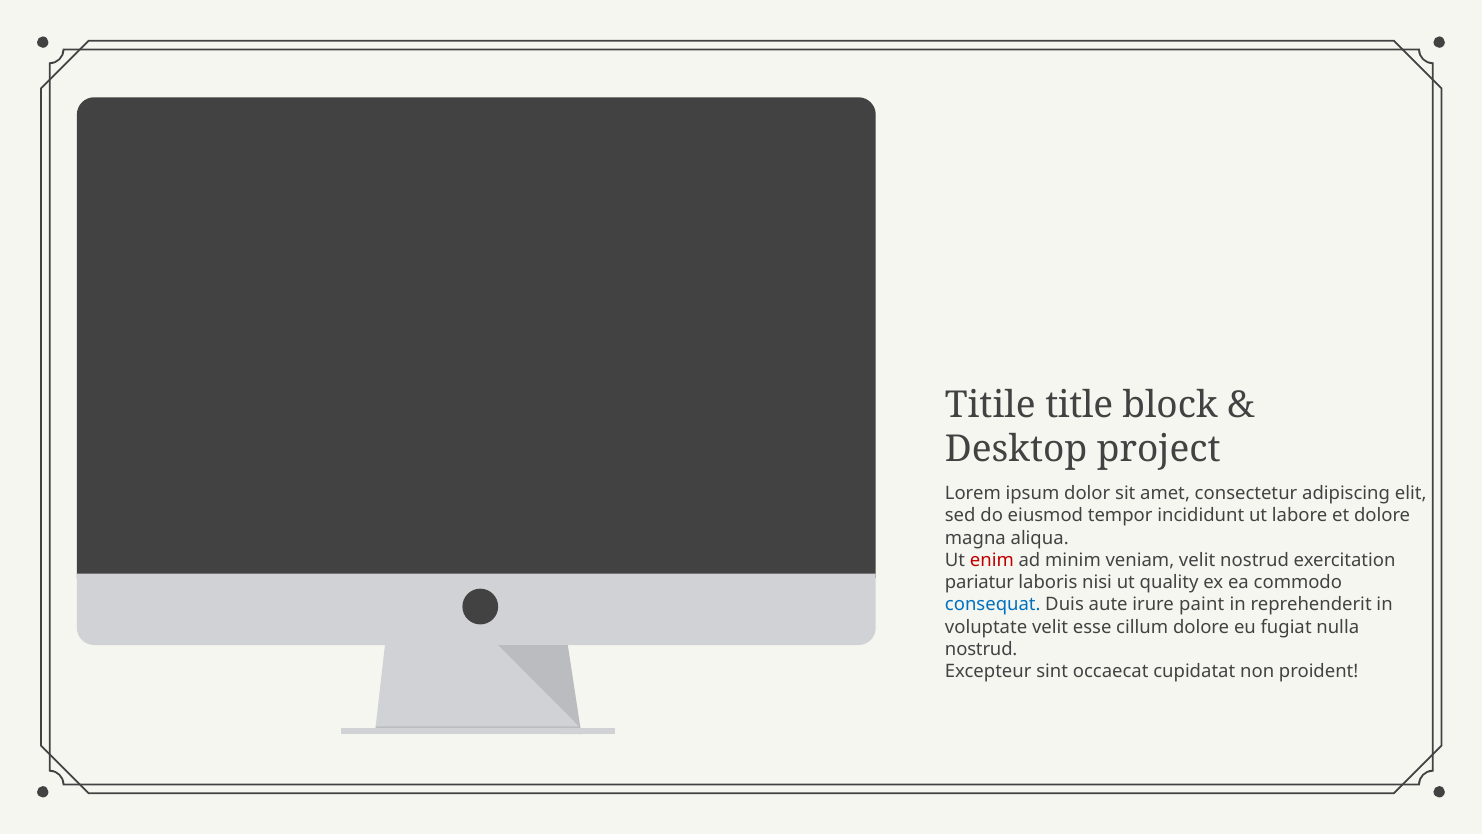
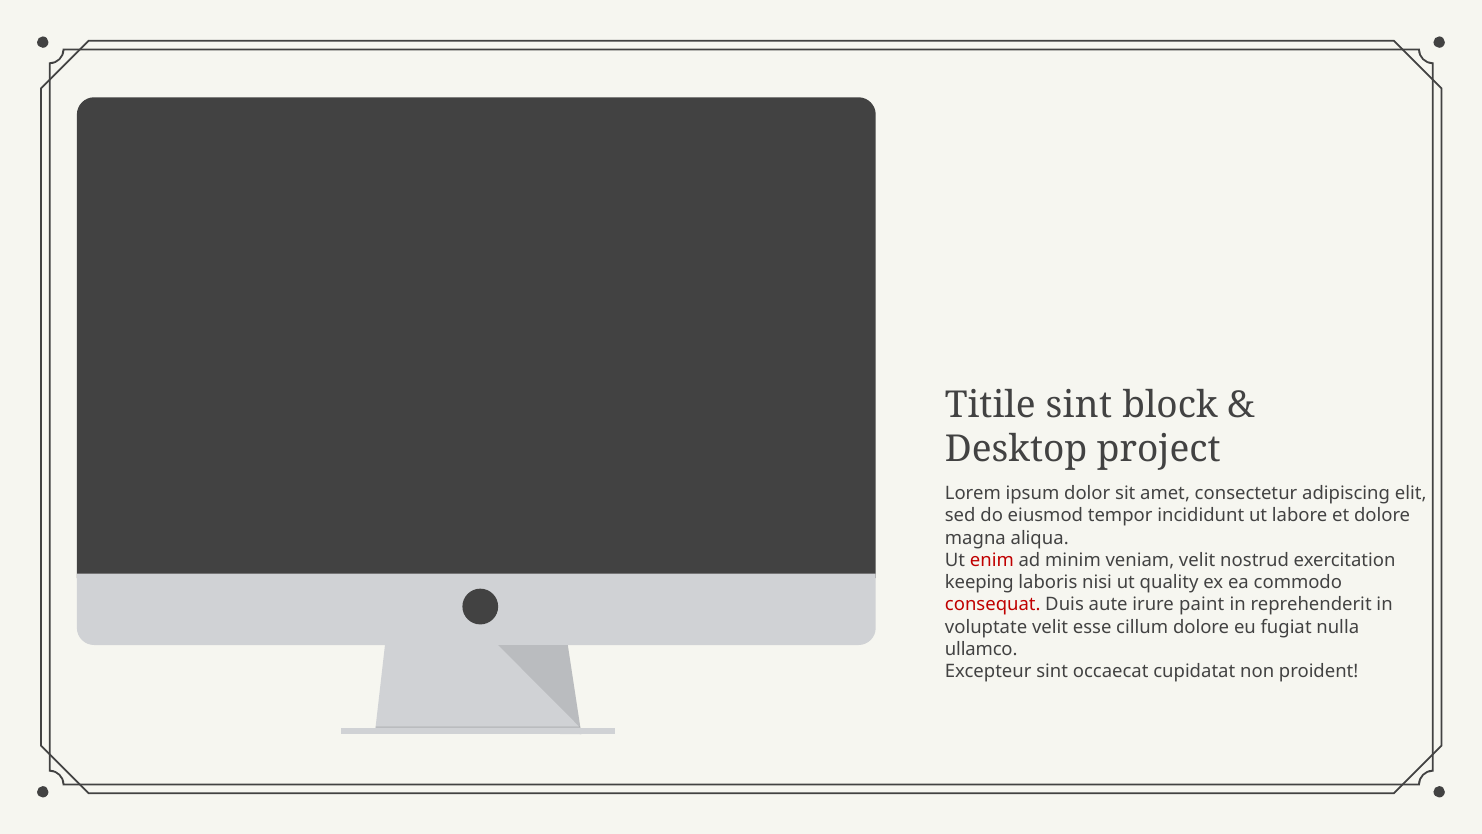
Titile title: title -> sint
pariatur: pariatur -> keeping
consequat colour: blue -> red
nostrud at (981, 649): nostrud -> ullamco
